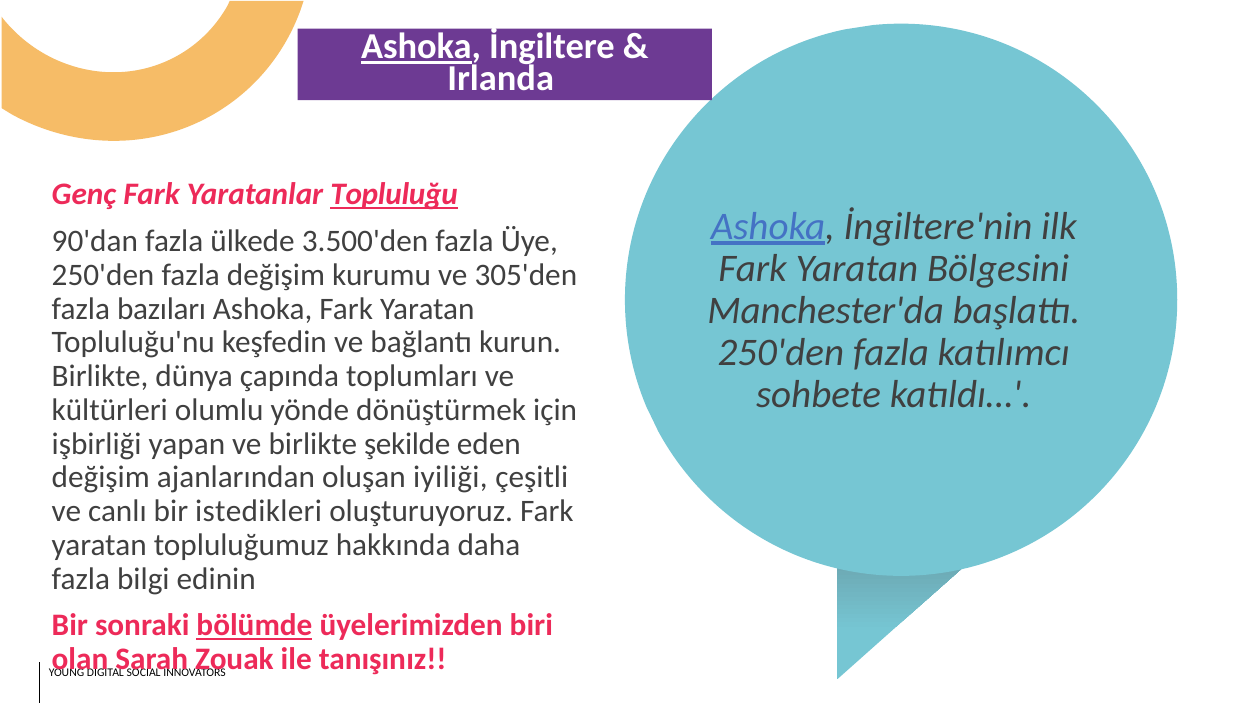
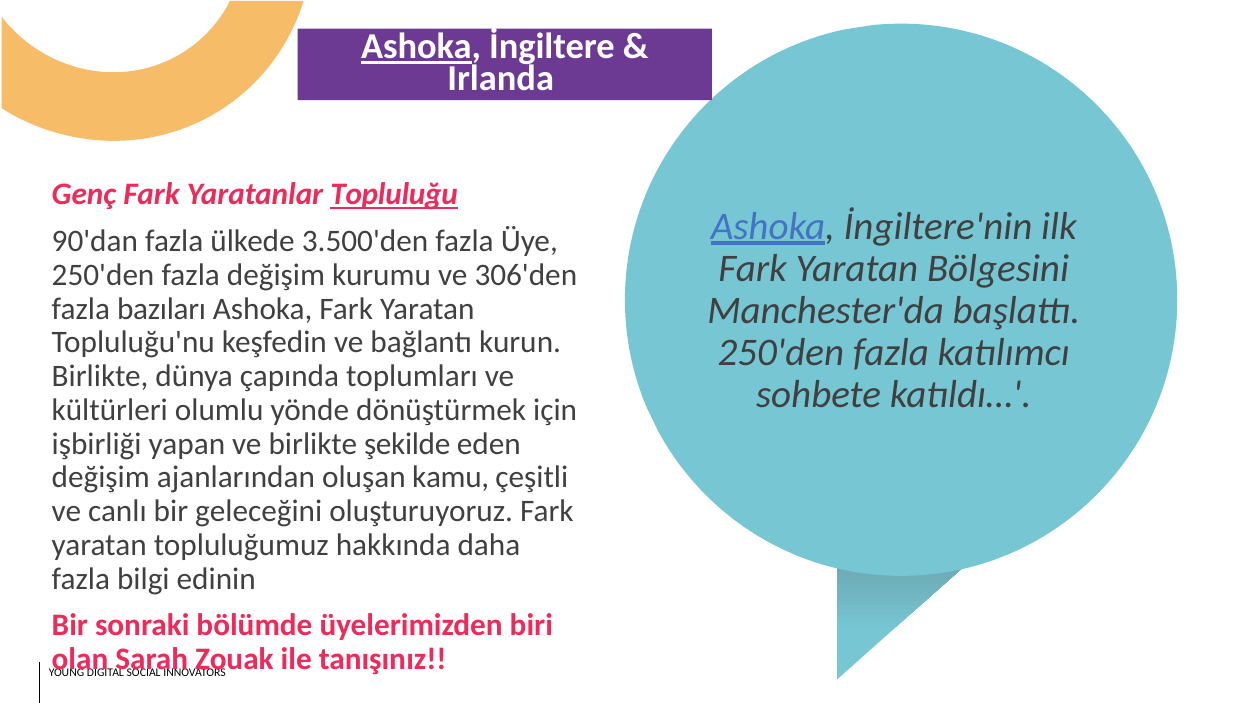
305'den: 305'den -> 306'den
iyiliği: iyiliği -> kamu
istedikleri: istedikleri -> geleceğini
bölümde underline: present -> none
